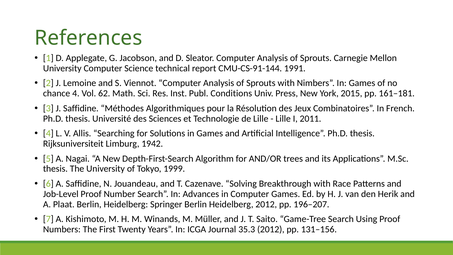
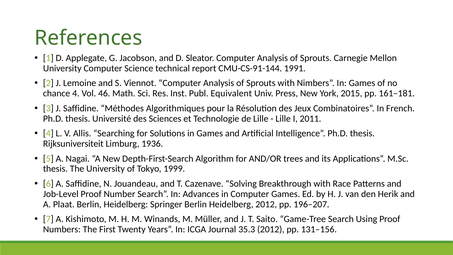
62: 62 -> 46
Conditions: Conditions -> Equivalent
1942: 1942 -> 1936
